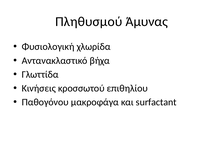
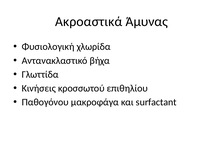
Πληθυσμού: Πληθυσμού -> Ακροαστικά
